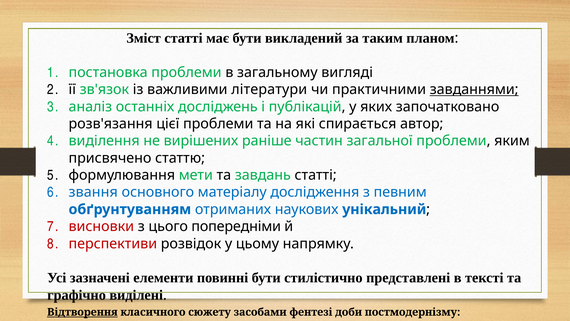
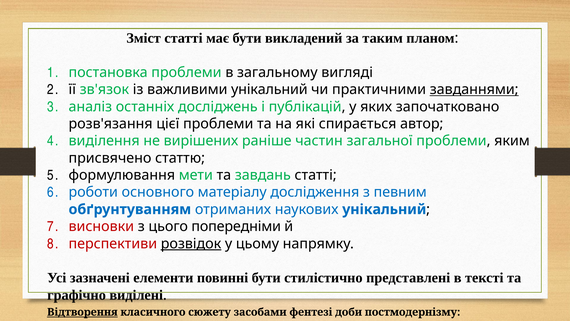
важливими літератури: літератури -> унікальний
звання: звання -> роботи
розвідок underline: none -> present
